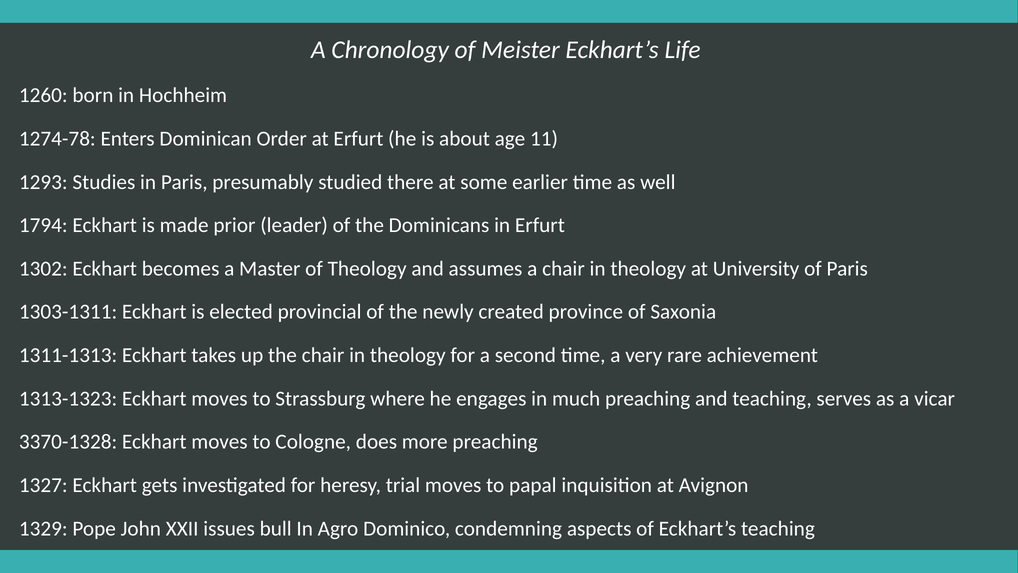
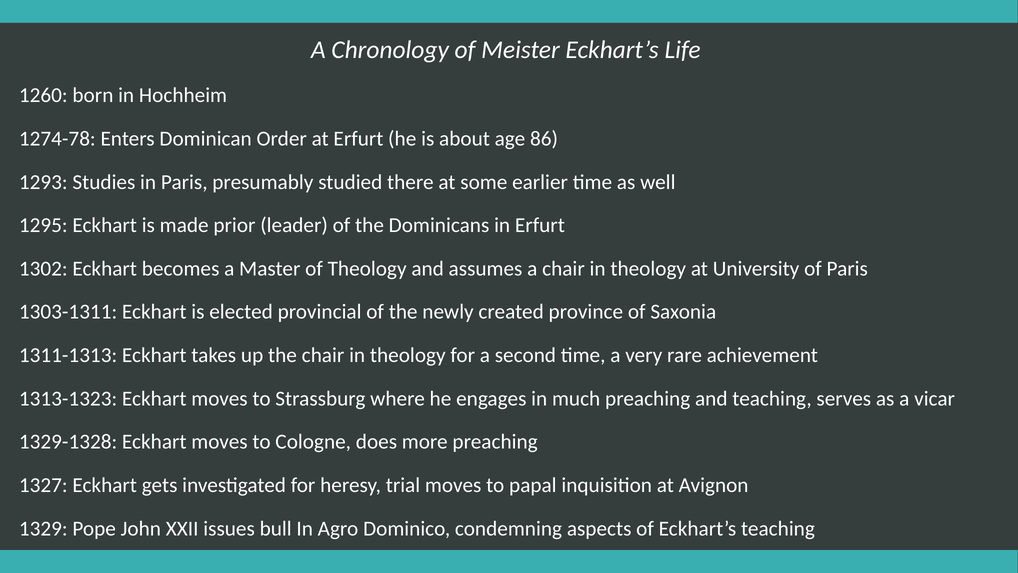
11: 11 -> 86
1794: 1794 -> 1295
3370-1328: 3370-1328 -> 1329-1328
